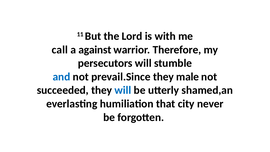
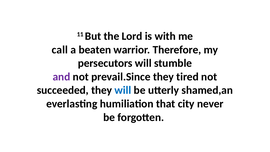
against: against -> beaten
and colour: blue -> purple
male: male -> tired
